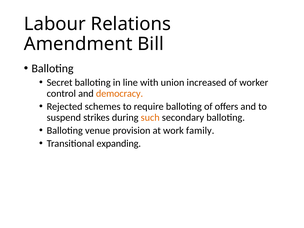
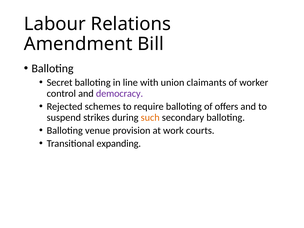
increased: increased -> claimants
democracy colour: orange -> purple
family: family -> courts
